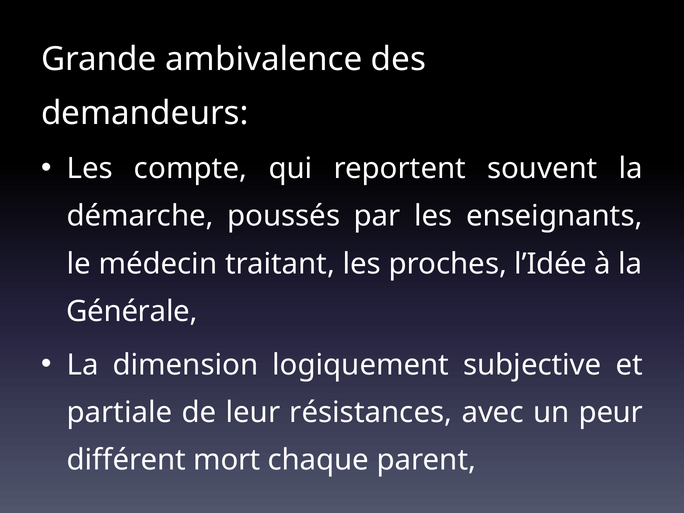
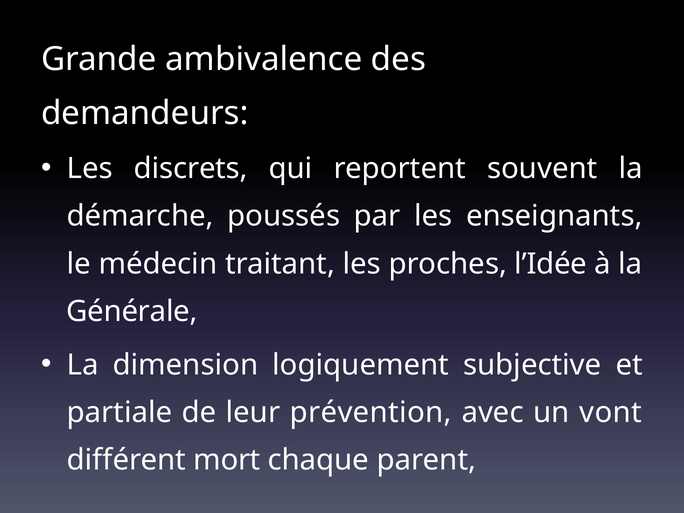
compte: compte -> discrets
résistances: résistances -> prévention
peur: peur -> vont
